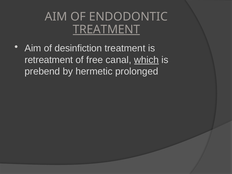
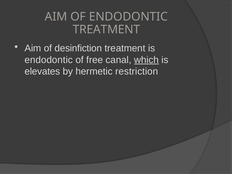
TREATMENT at (106, 29) underline: present -> none
retreatment at (49, 60): retreatment -> endodontic
prebend: prebend -> elevates
prolonged: prolonged -> restriction
